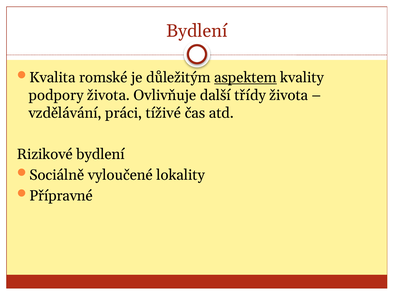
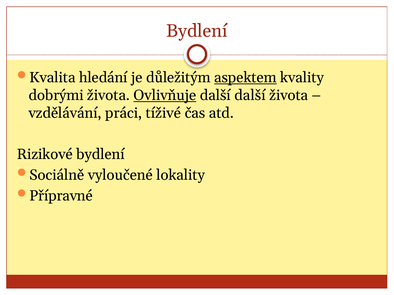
romské: romské -> hledání
podpory: podpory -> dobrými
Ovlivňuje underline: none -> present
další třídy: třídy -> další
